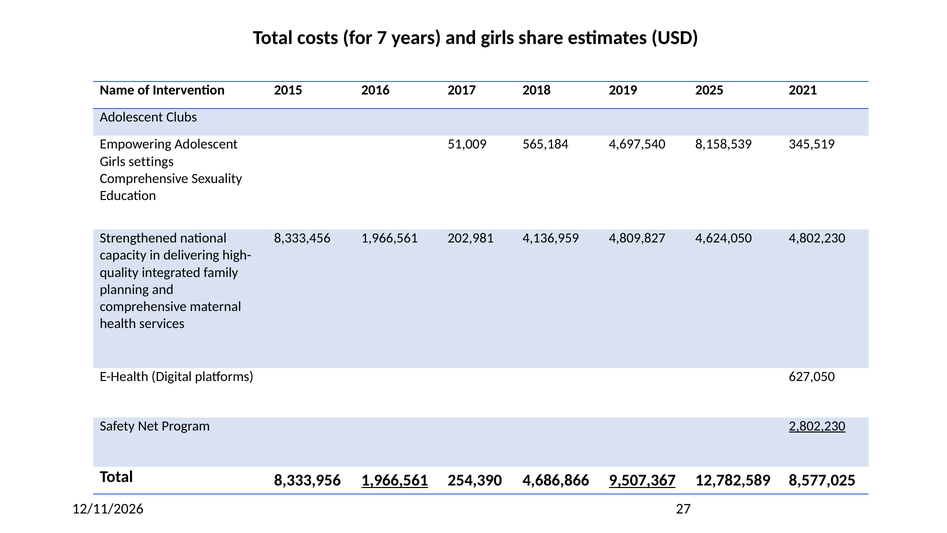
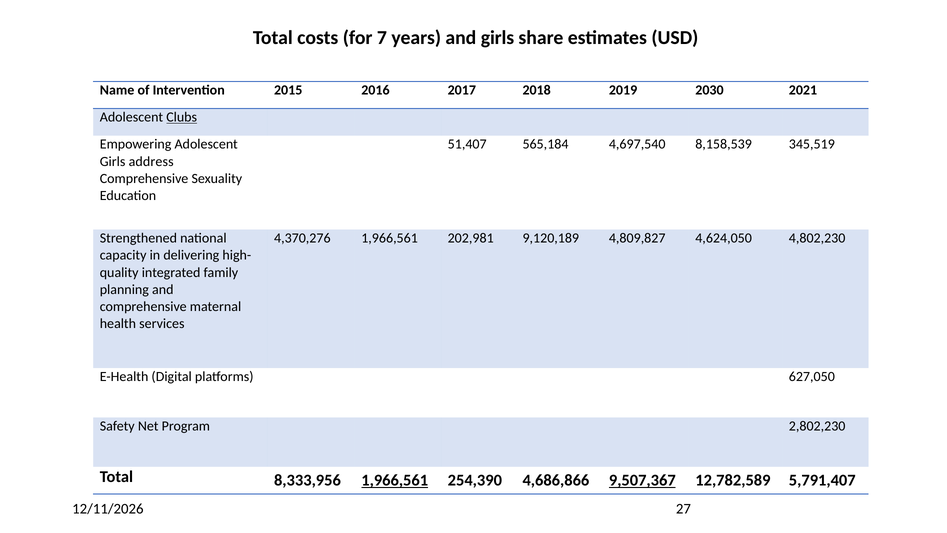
2025: 2025 -> 2030
Clubs underline: none -> present
51,009: 51,009 -> 51,407
settings: settings -> address
8,333,456: 8,333,456 -> 4,370,276
4,136,959: 4,136,959 -> 9,120,189
2,802,230 underline: present -> none
8,577,025: 8,577,025 -> 5,791,407
